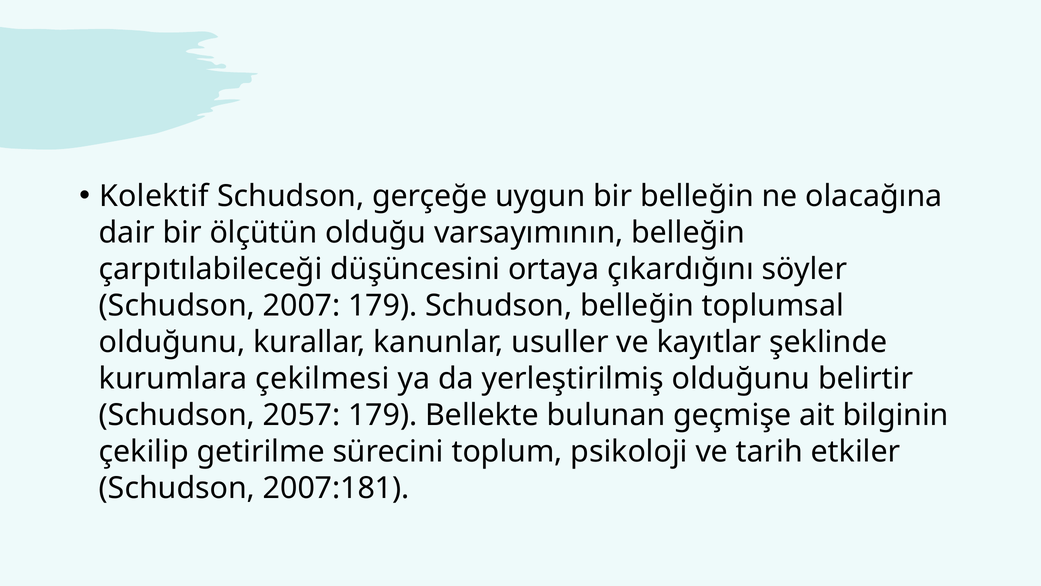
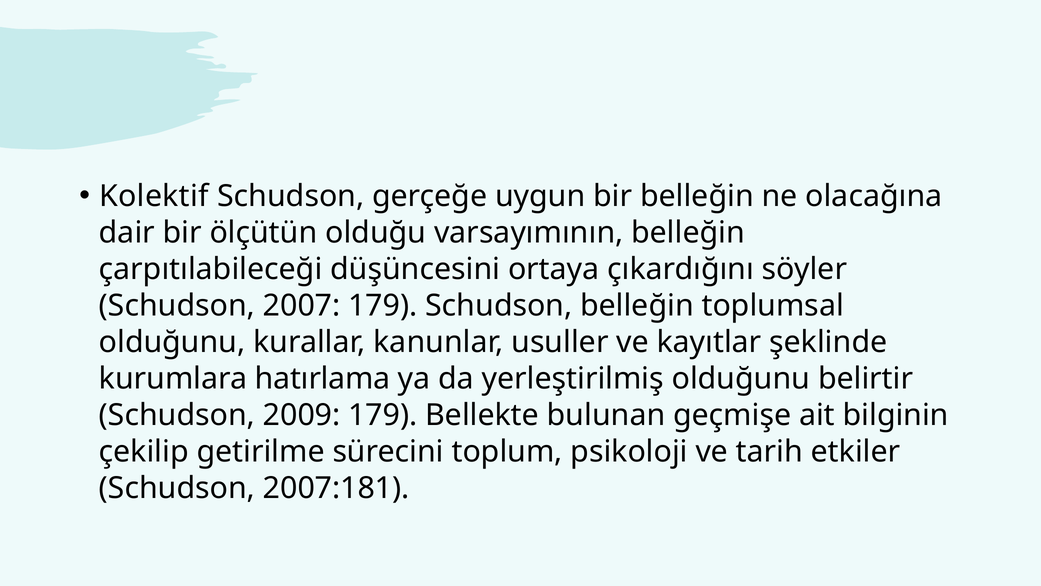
çekilmesi: çekilmesi -> hatırlama
2057: 2057 -> 2009
